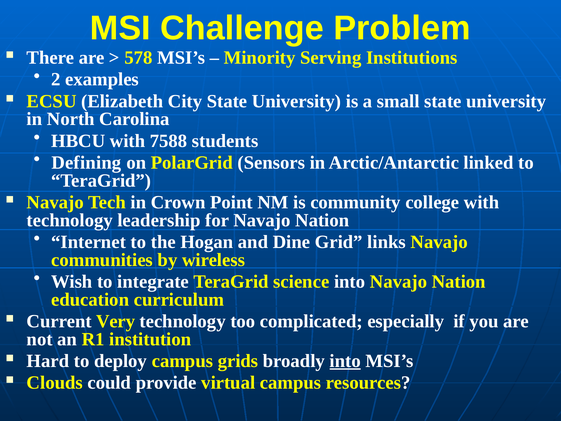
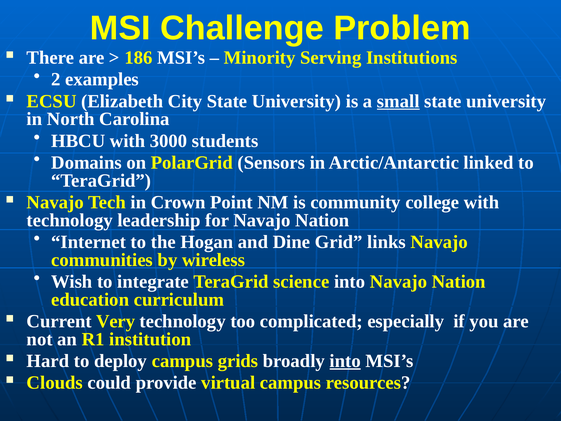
578: 578 -> 186
small underline: none -> present
7588: 7588 -> 3000
Defining: Defining -> Domains
